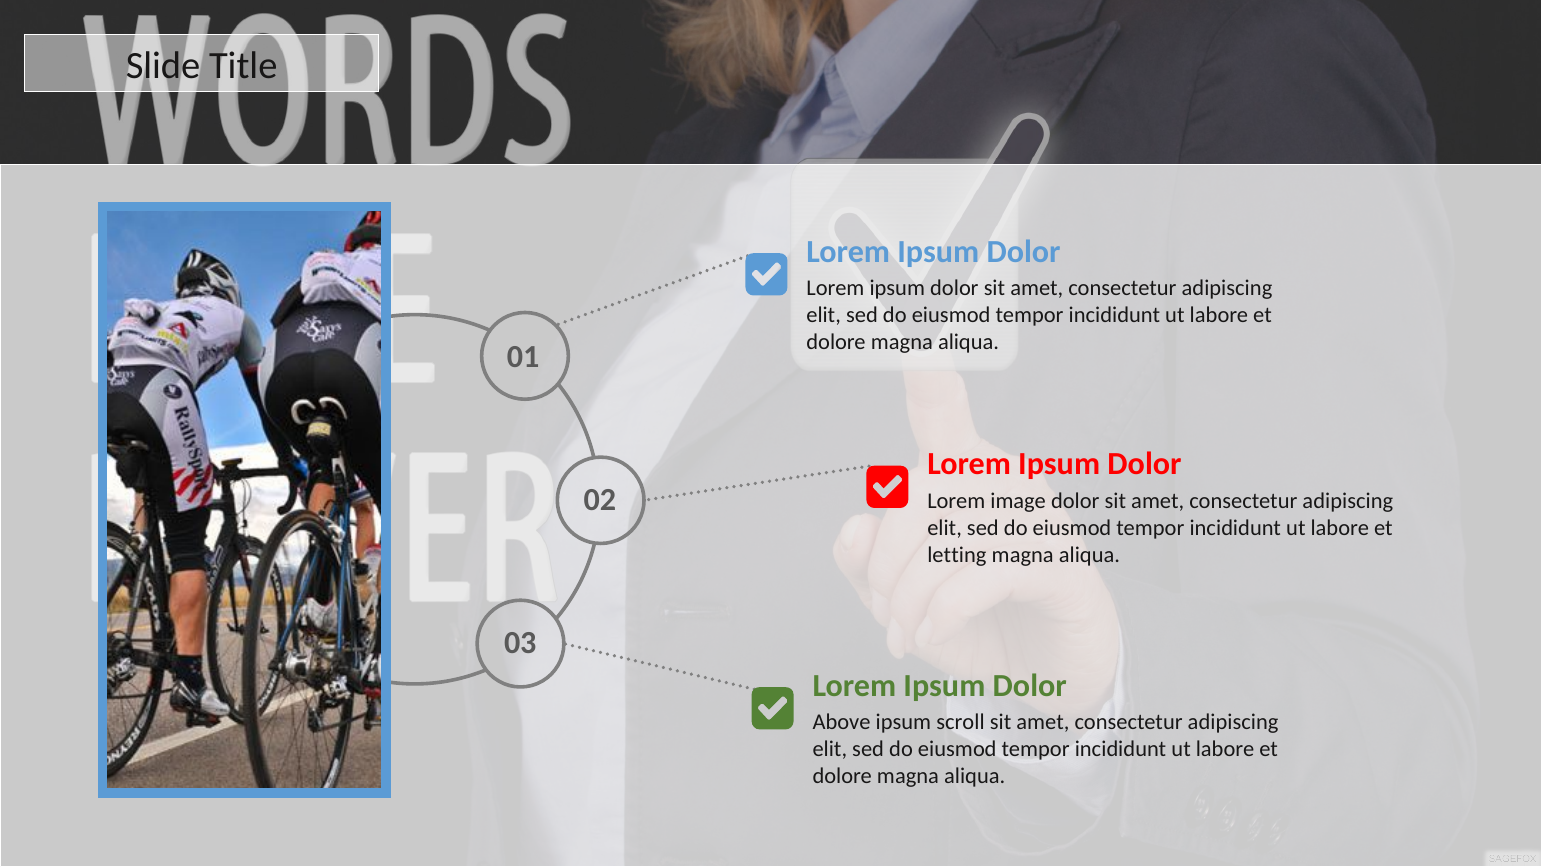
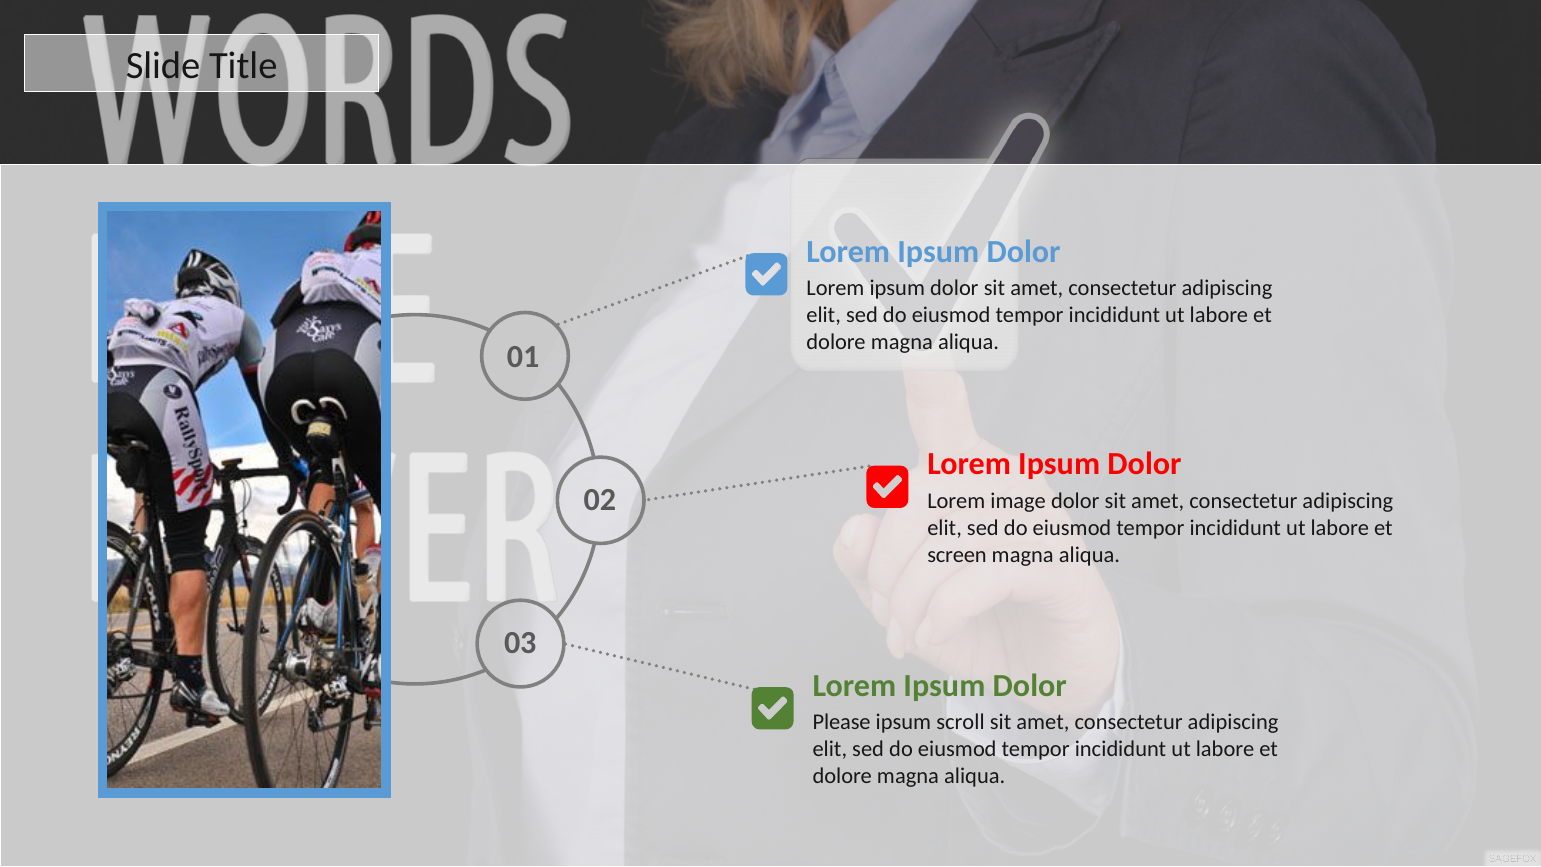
letting: letting -> screen
Above: Above -> Please
